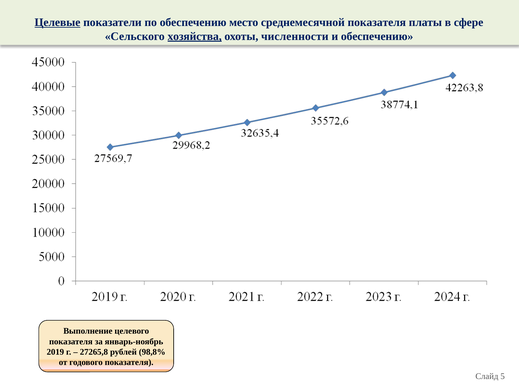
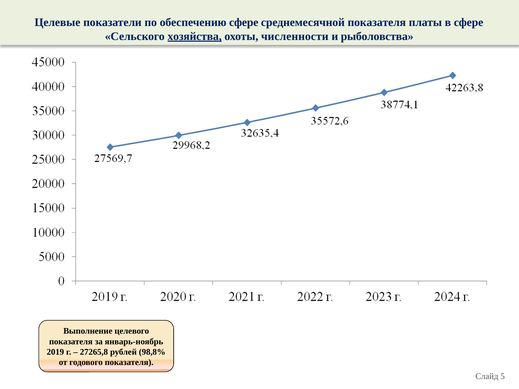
Целевые underline: present -> none
обеспечению место: место -> сфере
и обеспечению: обеспечению -> рыболовства
